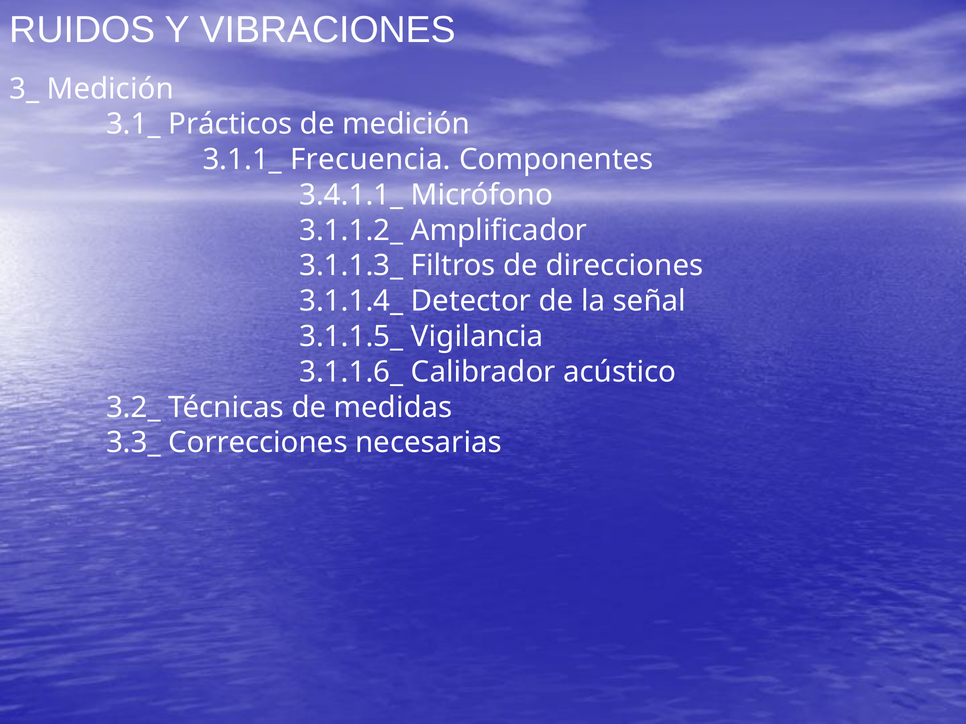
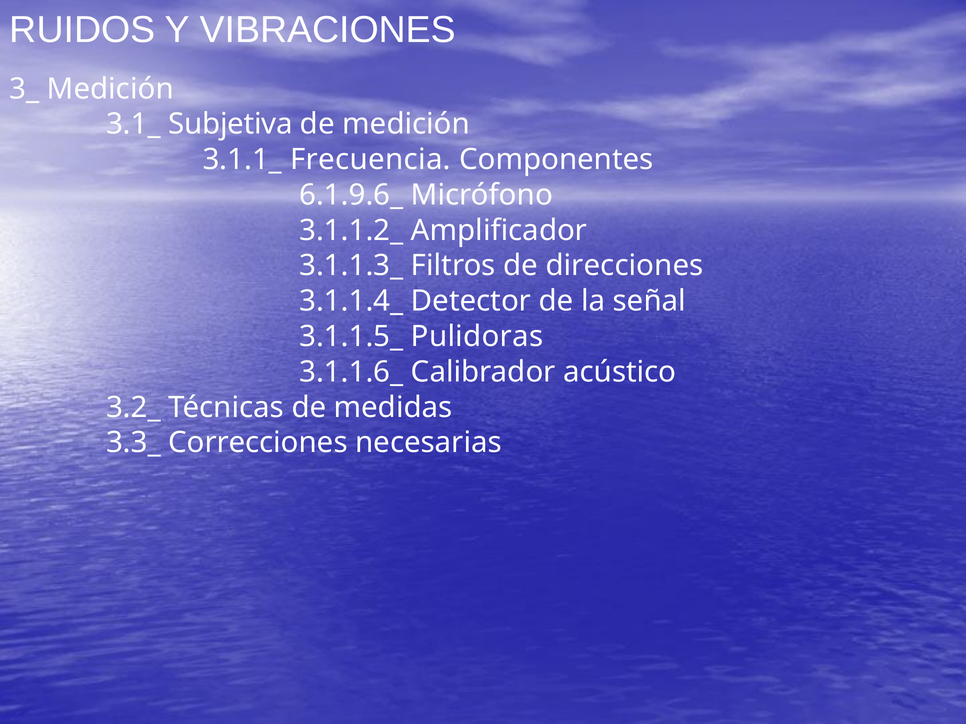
Prácticos: Prácticos -> Subjetiva
3.4.1.1_: 3.4.1.1_ -> 6.1.9.6_
Vigilancia: Vigilancia -> Pulidoras
